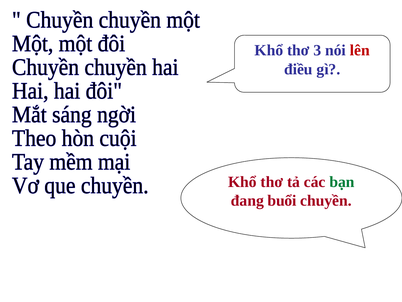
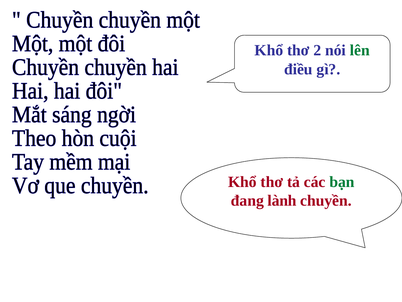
3: 3 -> 2
lên colour: red -> green
buổi: buổi -> lành
